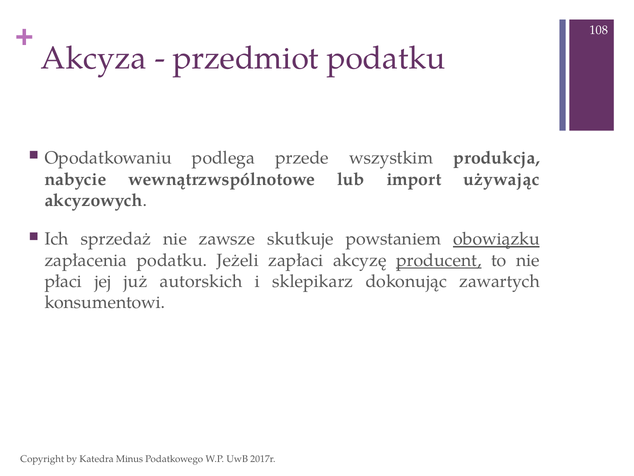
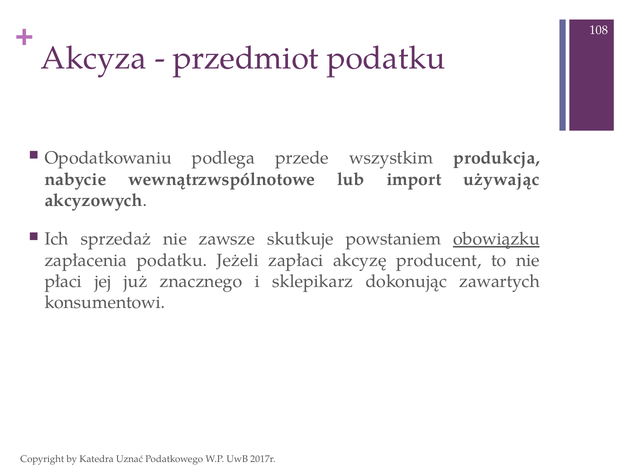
producent underline: present -> none
autorskich: autorskich -> znacznego
Minus: Minus -> Uznać
